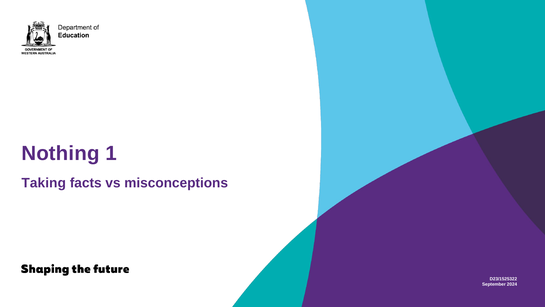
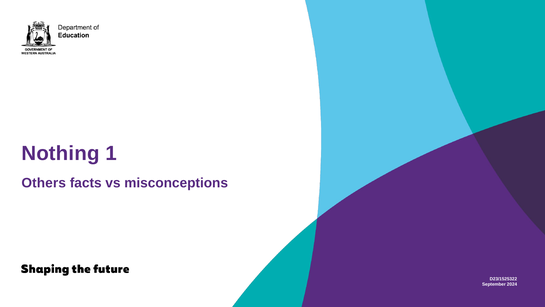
Taking: Taking -> Others
